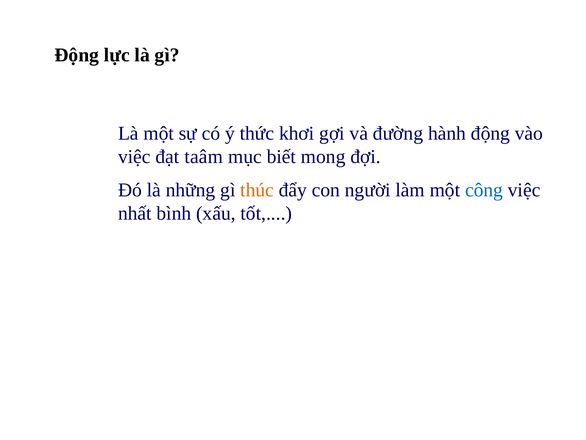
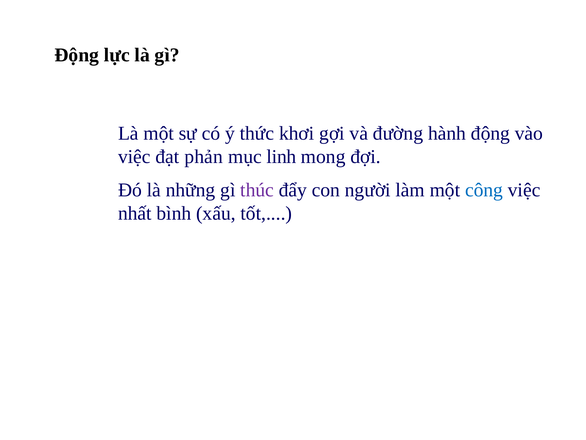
taâm: taâm -> phản
biết: biết -> linh
thúc colour: orange -> purple
